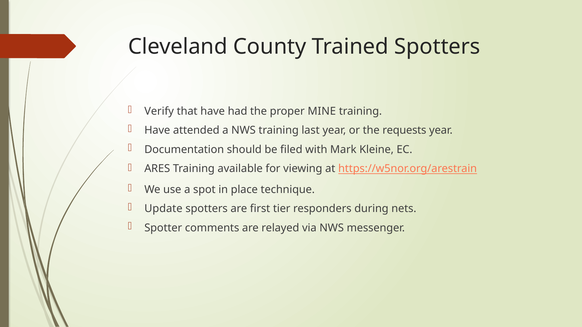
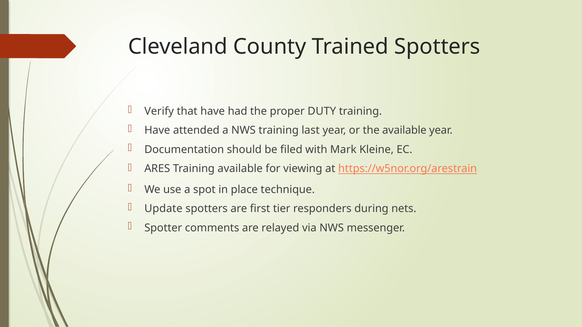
MINE: MINE -> DUTY
the requests: requests -> available
